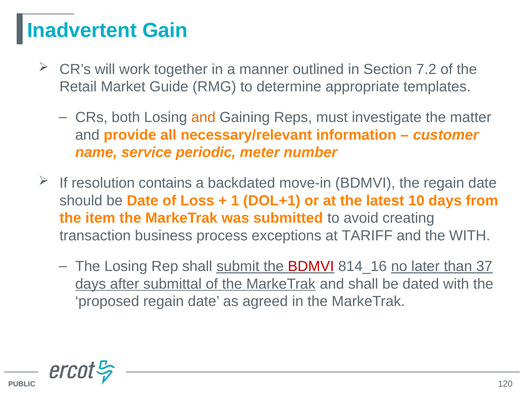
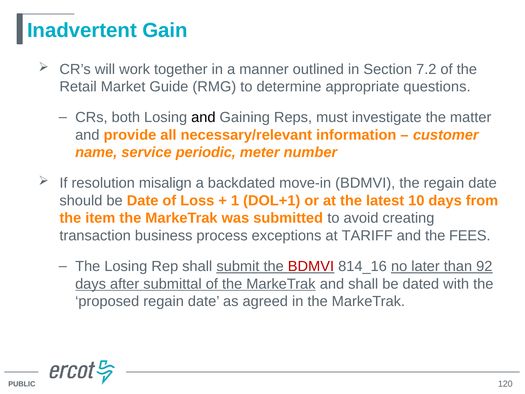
templates: templates -> questions
and at (203, 117) colour: orange -> black
contains: contains -> misalign
the WITH: WITH -> FEES
37: 37 -> 92
